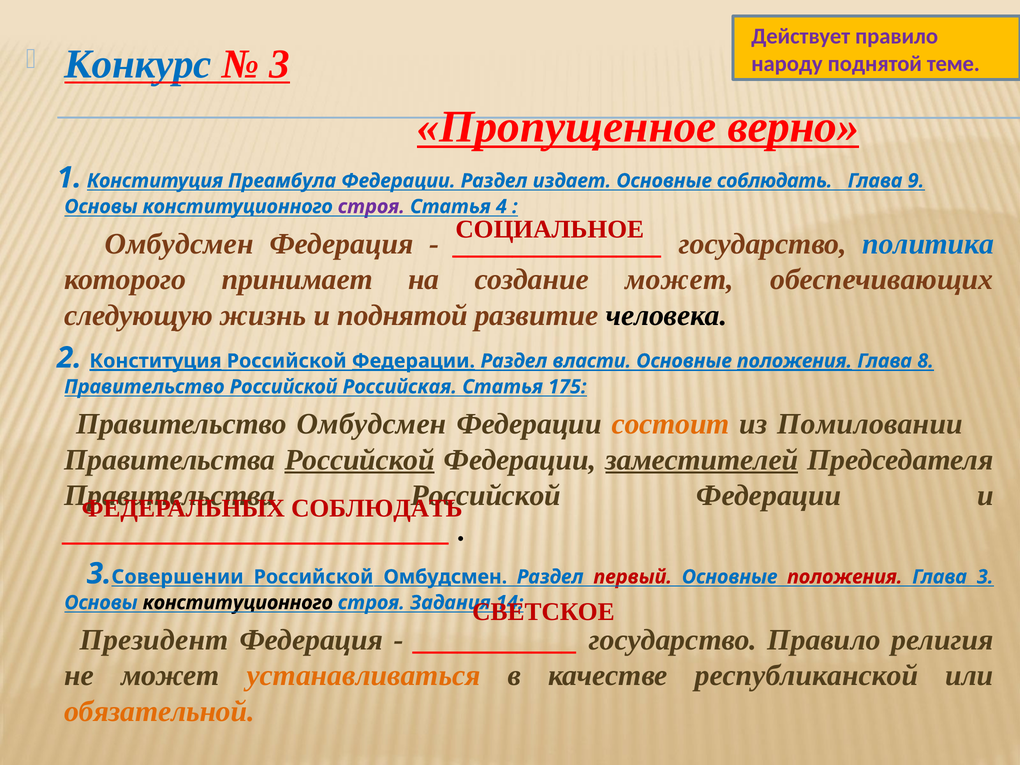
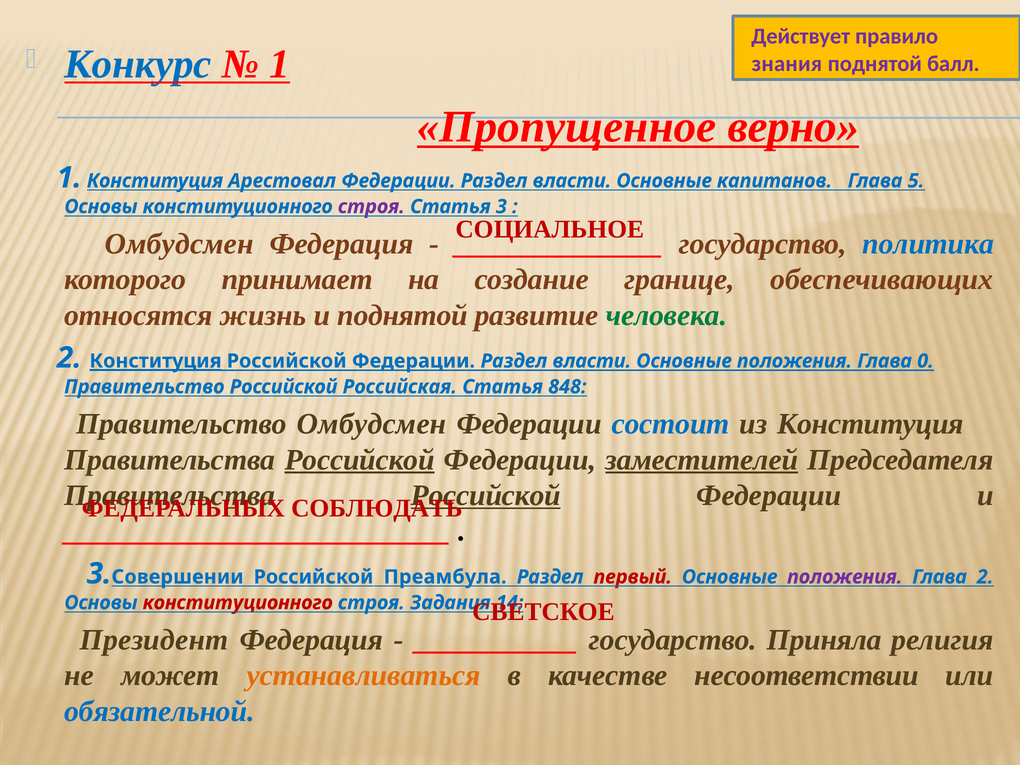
3 at (280, 64): 3 -> 1
народу: народу -> знания
теме: теме -> балл
Преамбула: Преамбула -> Арестовал
издает at (572, 181): издает -> власти
Основные соблюдать: соблюдать -> капитанов
9: 9 -> 5
Статья 4: 4 -> 3
создание может: может -> границе
следующую: следующую -> относятся
человека colour: black -> green
Федерации at (413, 361) underline: present -> none
положения at (795, 361) underline: present -> none
8: 8 -> 0
175: 175 -> 848
состоит colour: orange -> blue
из Помиловании: Помиловании -> Конституция
Российской at (486, 495) underline: none -> present
Российской Омбудсмен: Омбудсмен -> Преамбула
положения at (845, 577) colour: red -> purple
Глава 3: 3 -> 2
конституционного at (238, 603) colour: black -> red
государство Правило: Правило -> Приняла
республиканской: республиканской -> несоответствии
обязательной colour: orange -> blue
